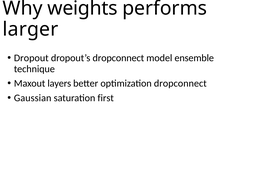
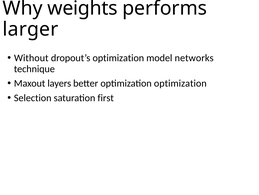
Dropout: Dropout -> Without
dropout’s dropconnect: dropconnect -> optimization
ensemble: ensemble -> networks
optimization dropconnect: dropconnect -> optimization
Gaussian: Gaussian -> Selection
